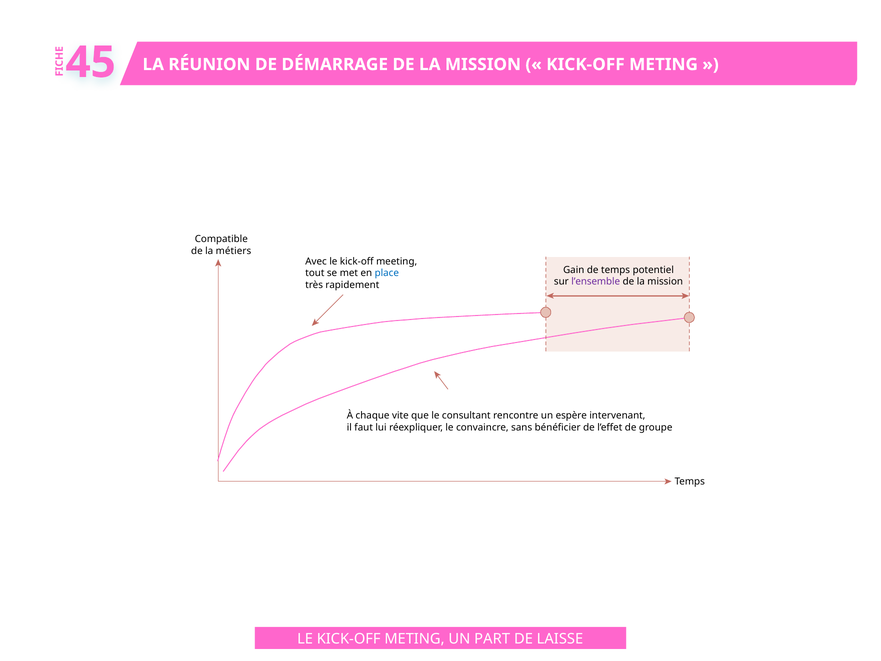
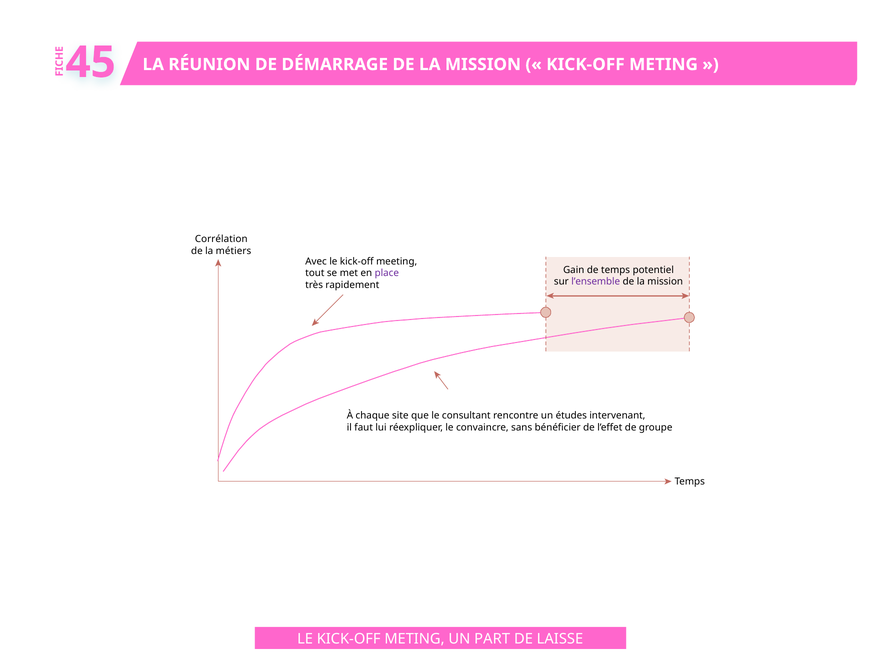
Compatible: Compatible -> Corrélation
place colour: blue -> purple
vite: vite -> site
espère: espère -> études
